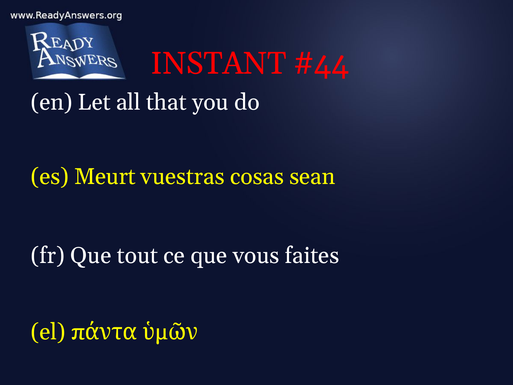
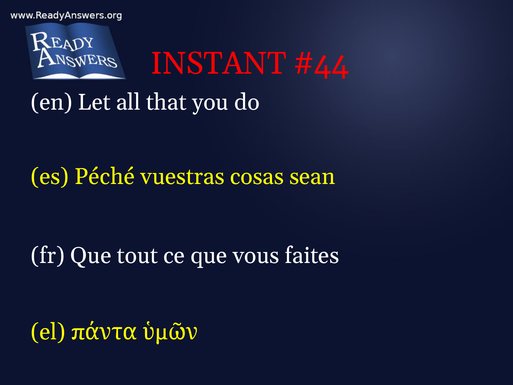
Meurt: Meurt -> Péché
